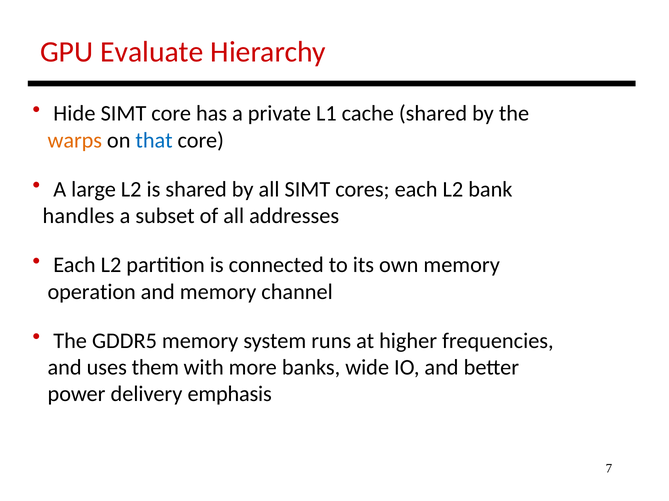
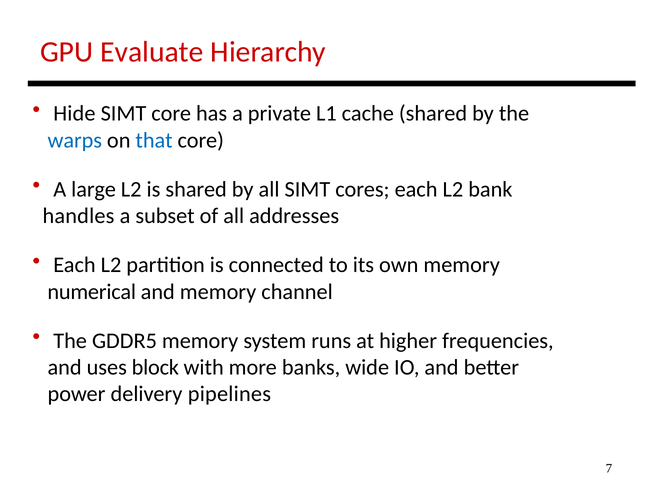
warps colour: orange -> blue
operation: operation -> numerical
them: them -> block
emphasis: emphasis -> pipelines
